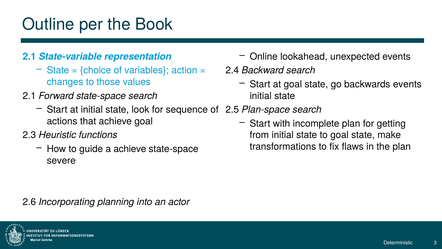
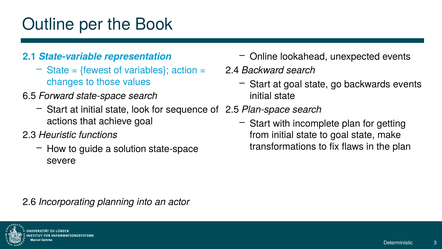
choice: choice -> fewest
2.1 at (29, 96): 2.1 -> 6.5
a achieve: achieve -> solution
